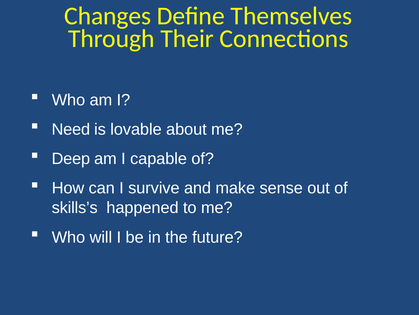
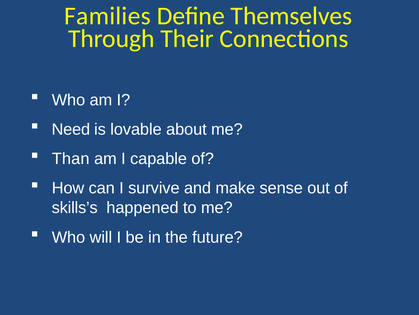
Changes: Changes -> Families
Deep: Deep -> Than
